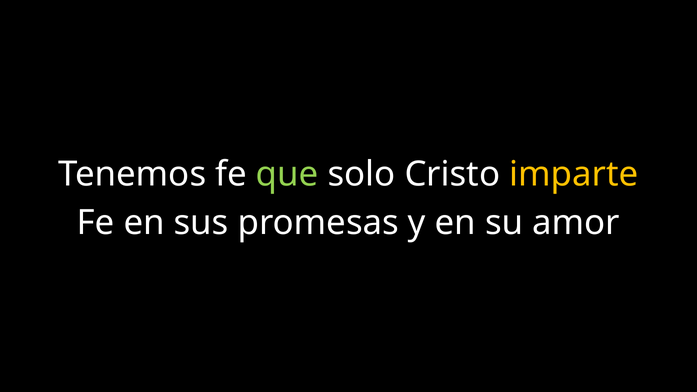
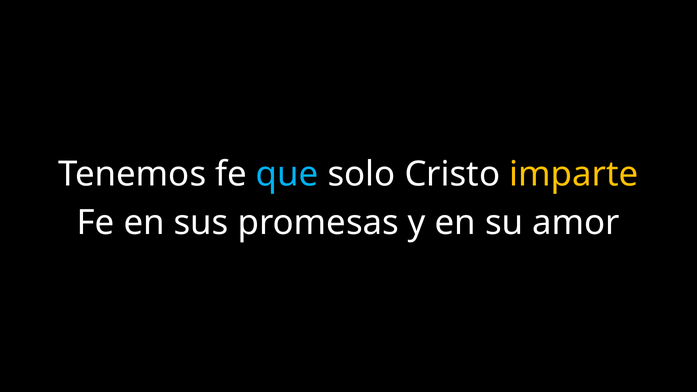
que colour: light green -> light blue
